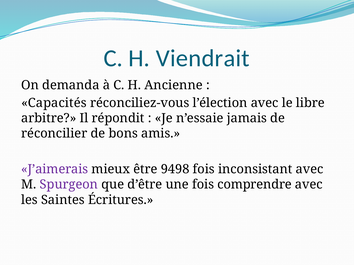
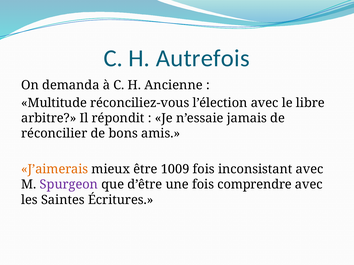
Viendrait: Viendrait -> Autrefois
Capacités: Capacités -> Multitude
J’aimerais colour: purple -> orange
9498: 9498 -> 1009
